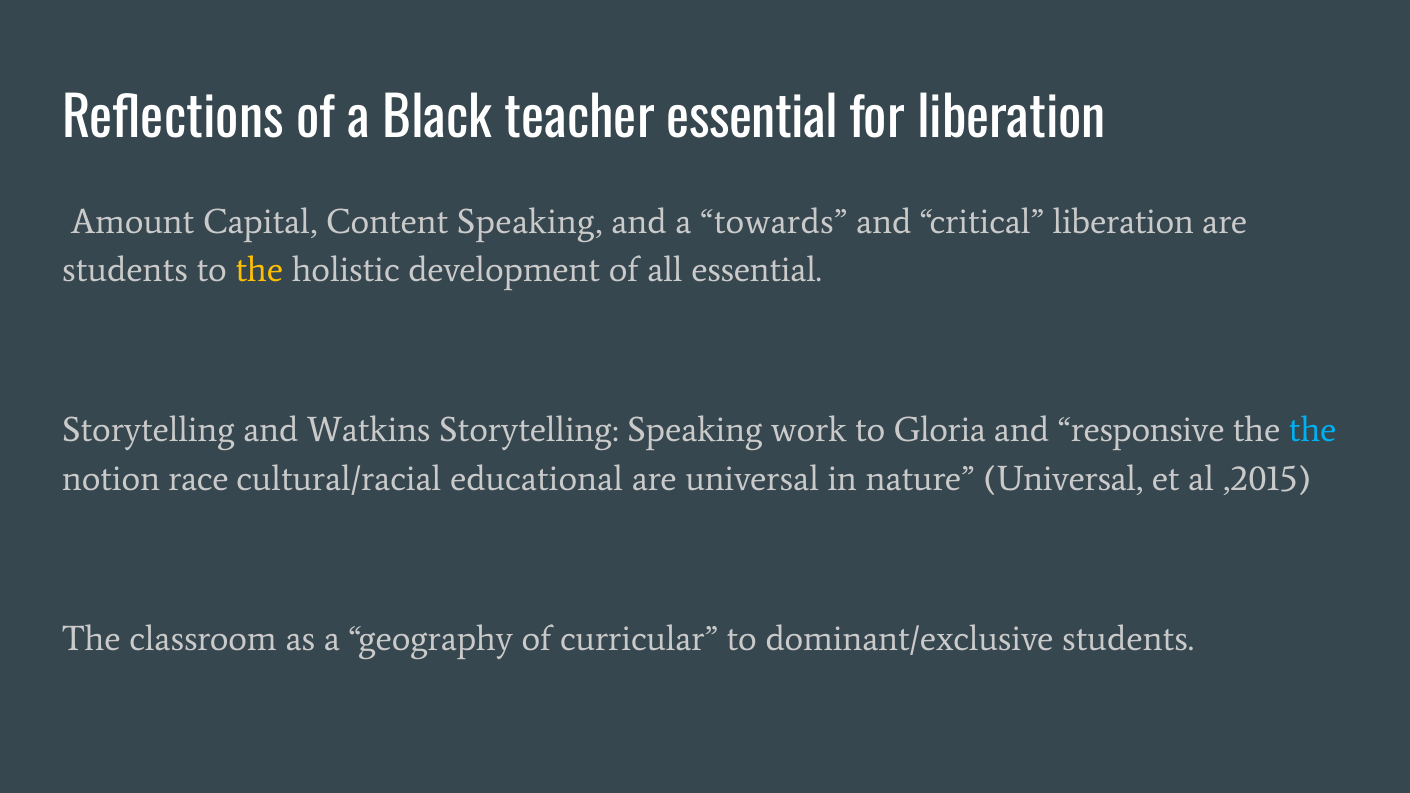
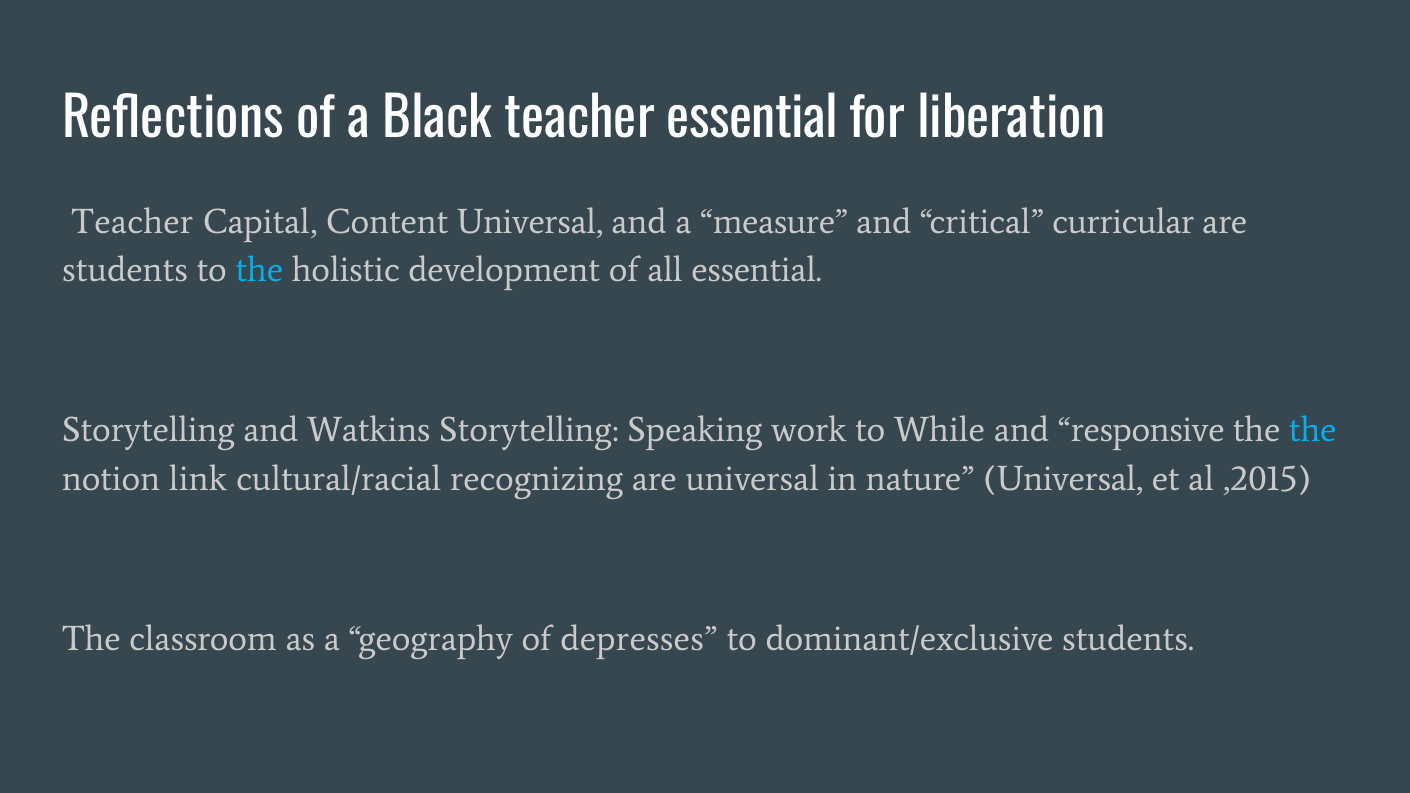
Amount at (133, 222): Amount -> Teacher
Content Speaking: Speaking -> Universal
towards: towards -> measure
critical liberation: liberation -> curricular
the at (259, 270) colour: yellow -> light blue
Gloria: Gloria -> While
race: race -> link
educational: educational -> recognizing
curricular: curricular -> depresses
